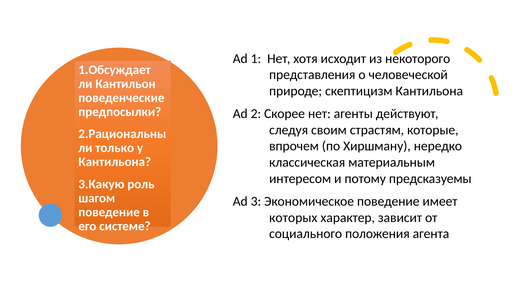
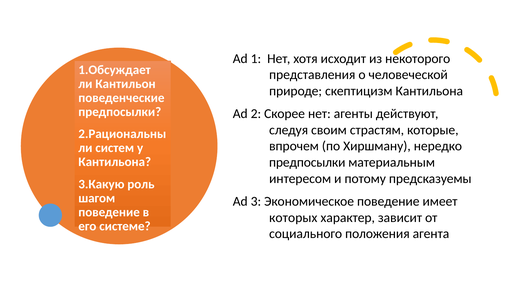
только: только -> систем
классическая at (307, 162): классическая -> предпосылки
